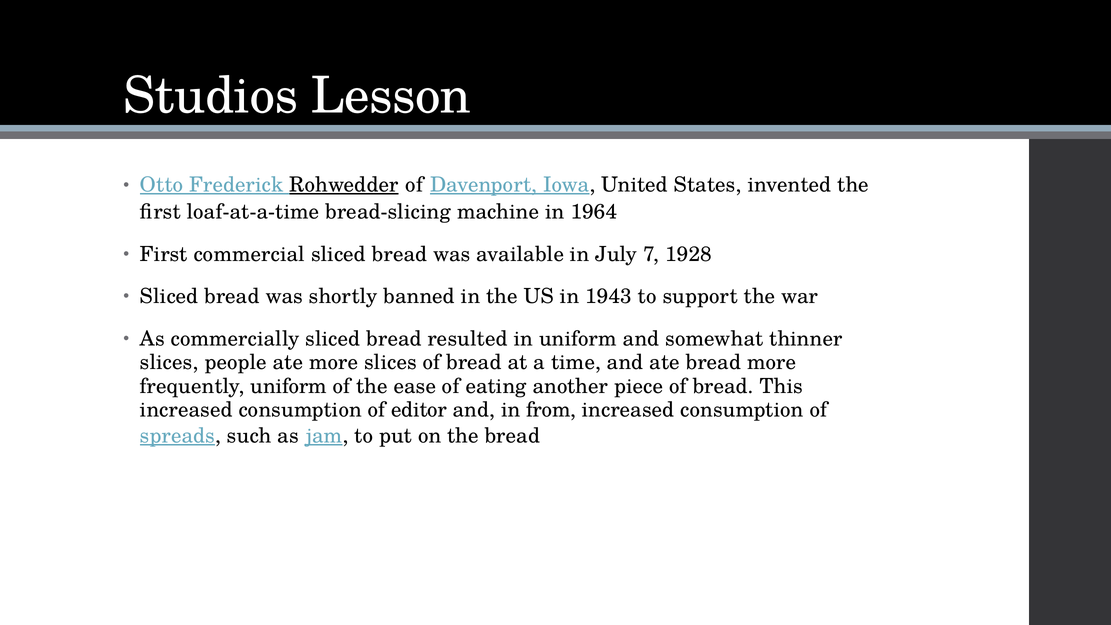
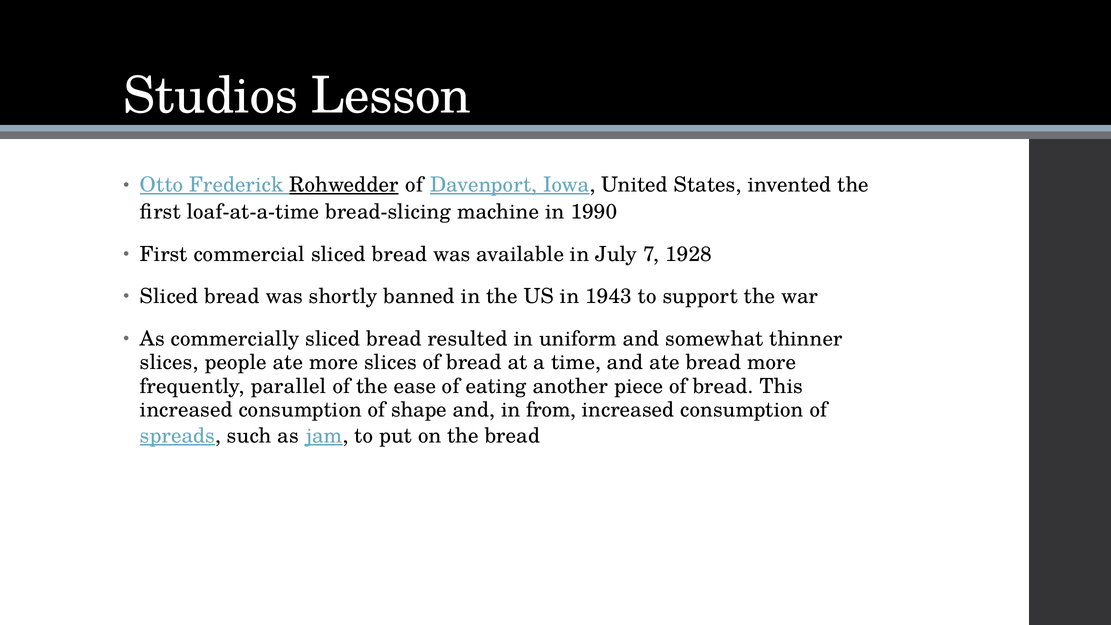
1964: 1964 -> 1990
frequently uniform: uniform -> parallel
editor: editor -> shape
